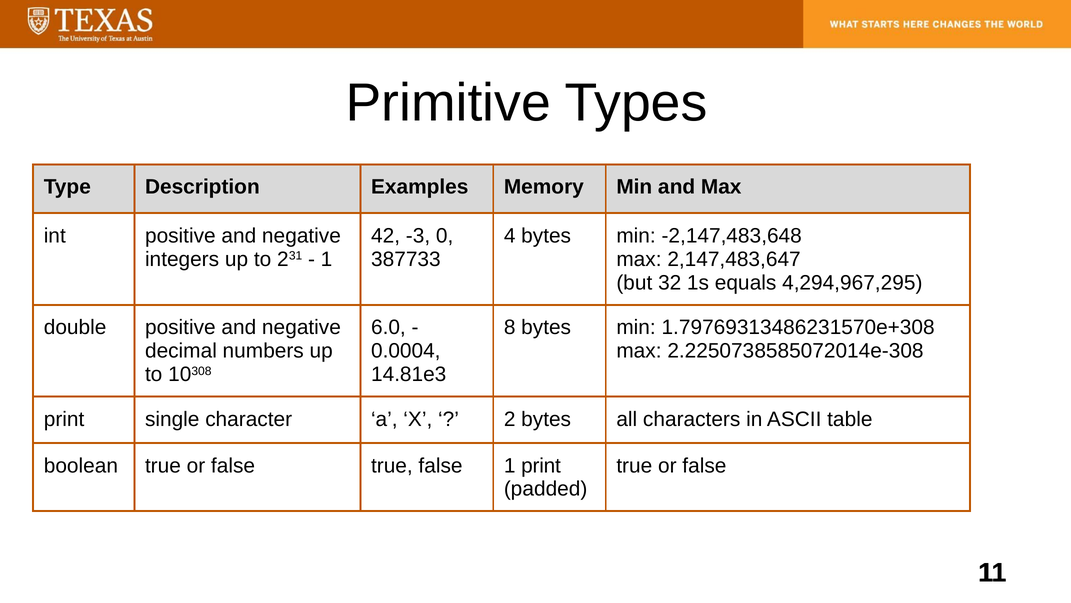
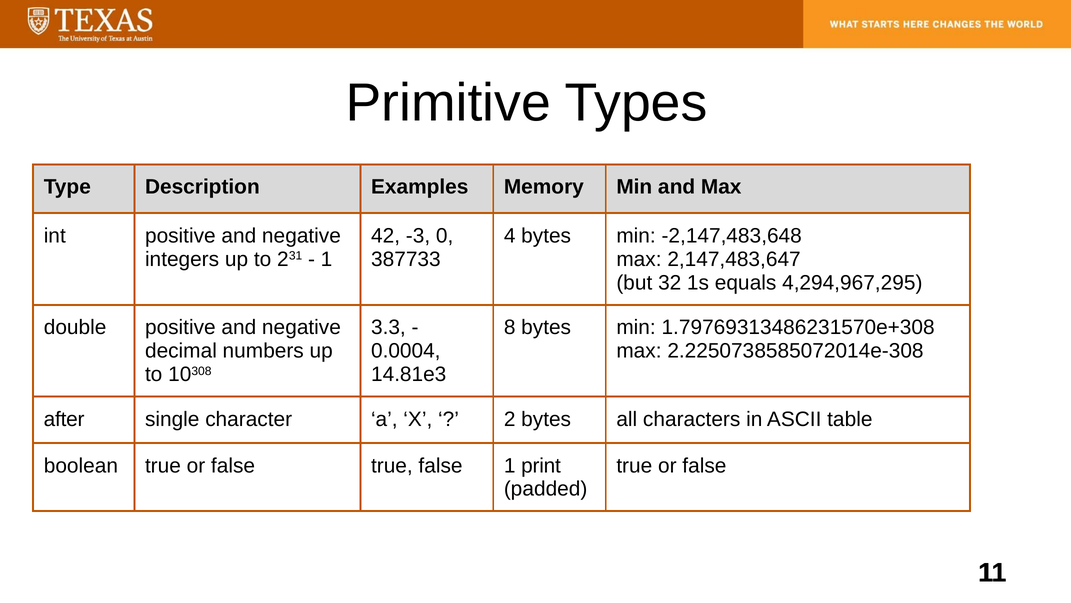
6.0: 6.0 -> 3.3
print at (64, 419): print -> after
